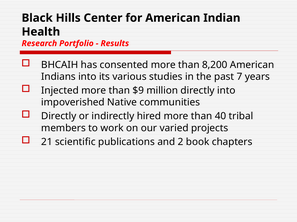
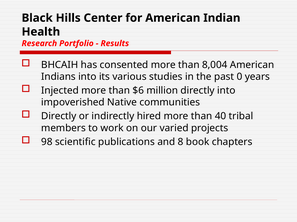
8,200: 8,200 -> 8,004
7: 7 -> 0
$9: $9 -> $6
21: 21 -> 98
2: 2 -> 8
